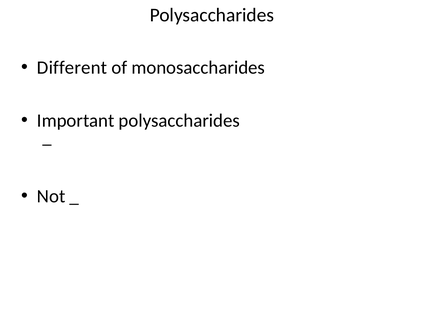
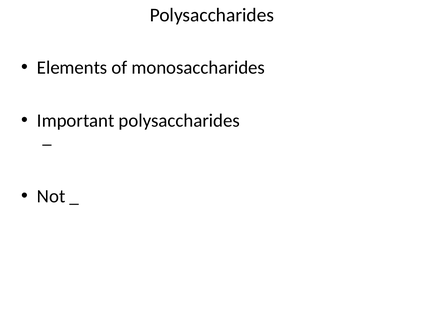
Different: Different -> Elements
